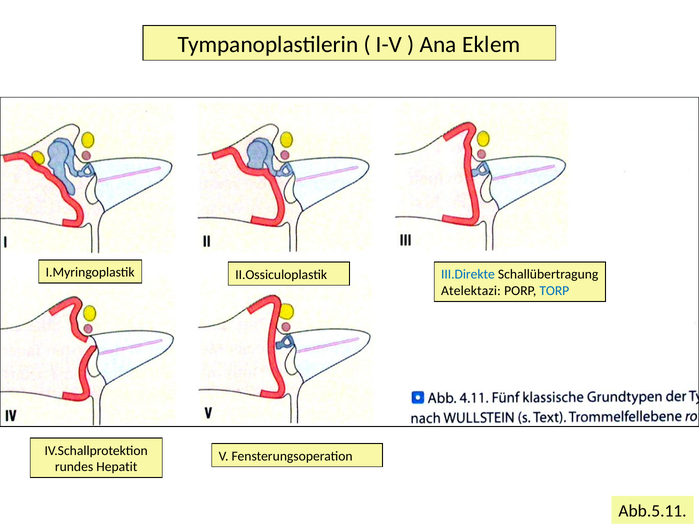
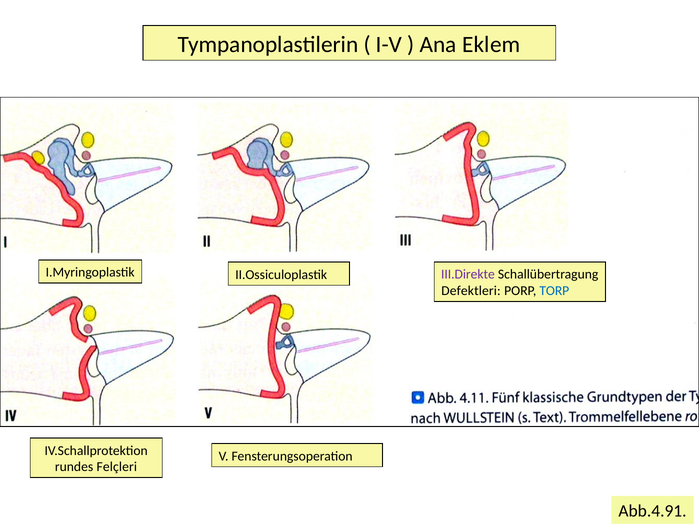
III.Direkte colour: blue -> purple
Atelektazi: Atelektazi -> Defektleri
Hepatit: Hepatit -> Felçleri
Abb.5.11: Abb.5.11 -> Abb.4.91
